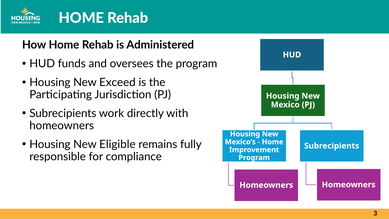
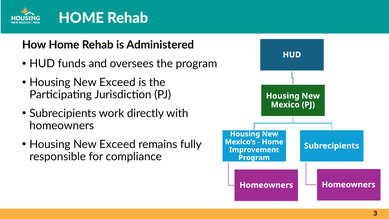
Eligible at (117, 144): Eligible -> Exceed
